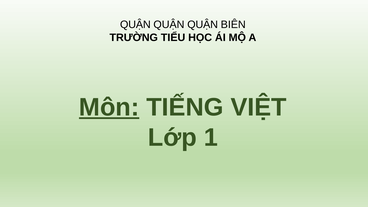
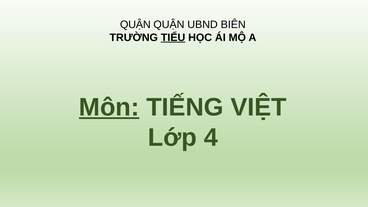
QUẬN at (203, 25): QUẬN -> UBND
TIỂU underline: none -> present
1: 1 -> 4
